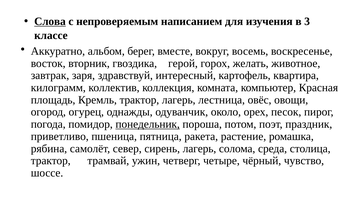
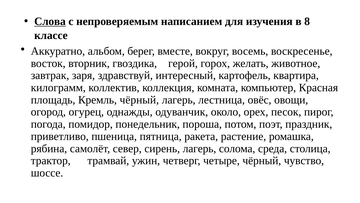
3: 3 -> 8
Кремль трактор: трактор -> чёрный
понедельник underline: present -> none
